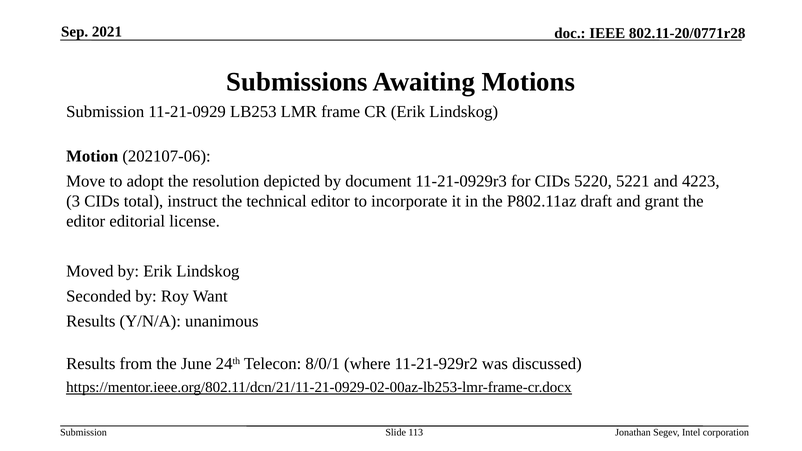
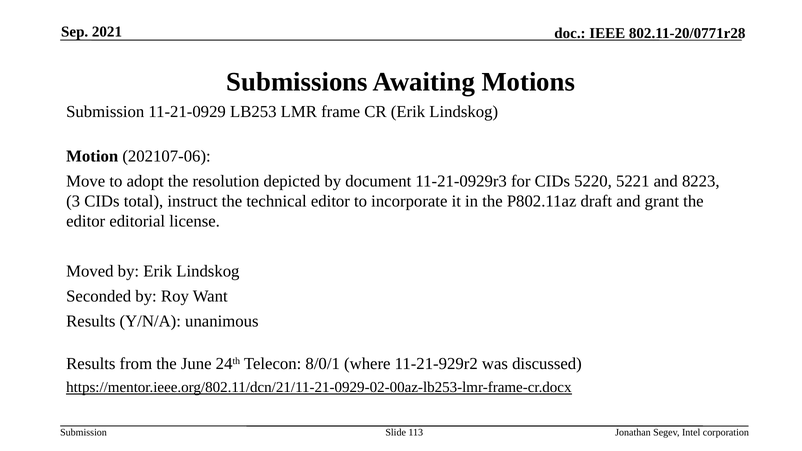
4223: 4223 -> 8223
